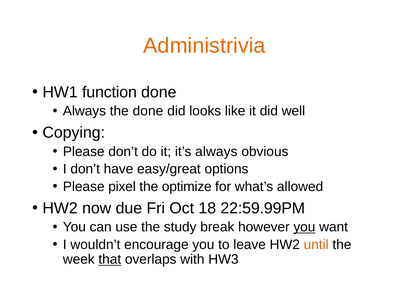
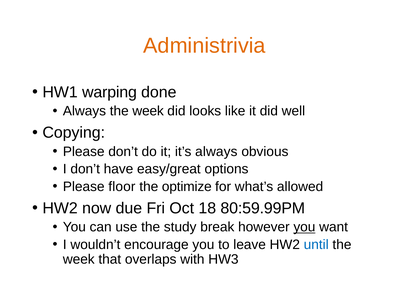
function: function -> warping
done at (148, 111): done -> week
pixel: pixel -> floor
22:59.99PM: 22:59.99PM -> 80:59.99PM
until colour: orange -> blue
that underline: present -> none
